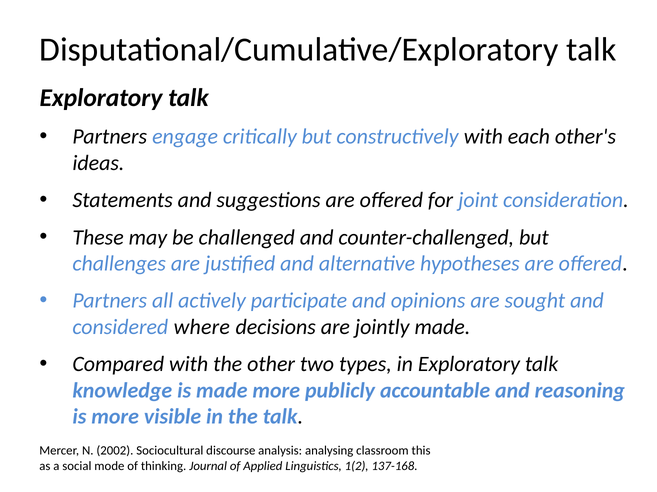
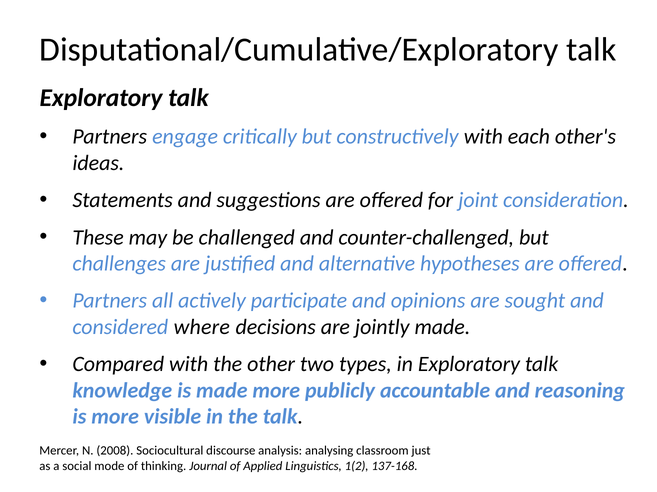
2002: 2002 -> 2008
this: this -> just
